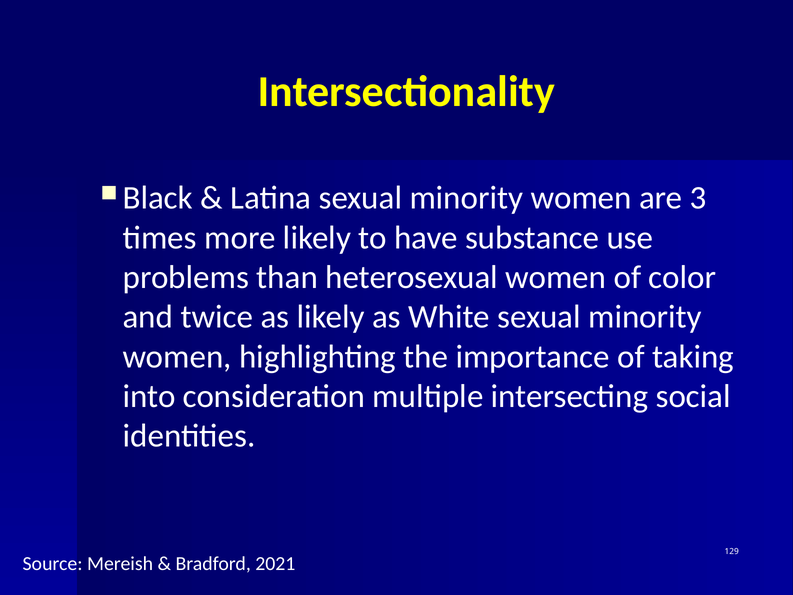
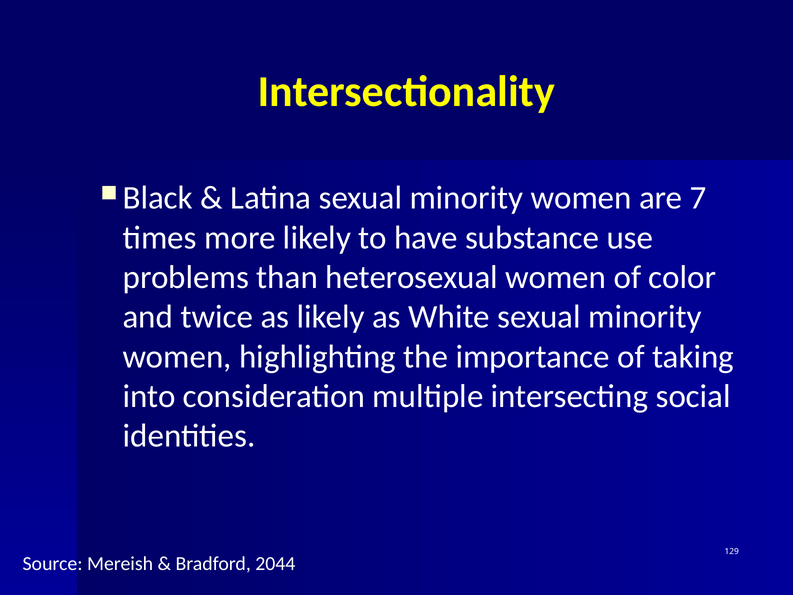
3: 3 -> 7
2021: 2021 -> 2044
